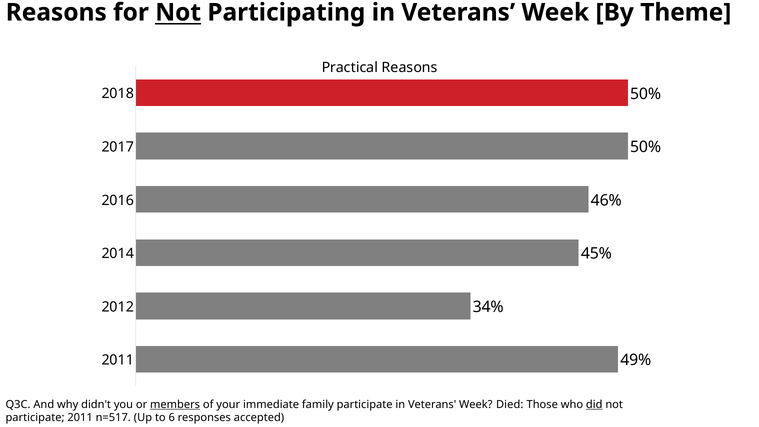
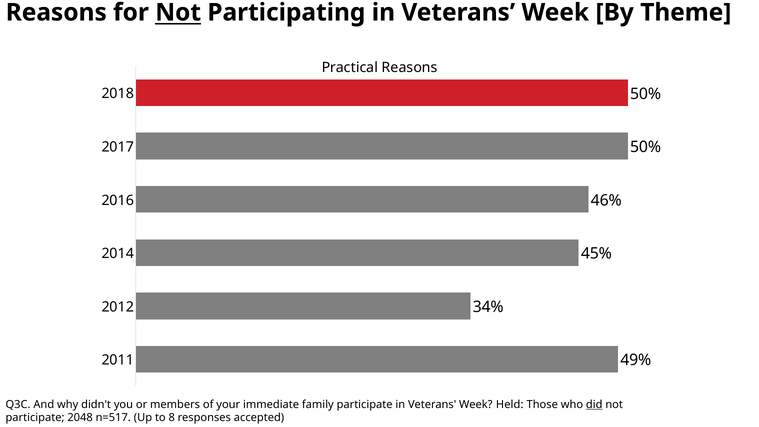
members underline: present -> none
Died: Died -> Held
participate 2011: 2011 -> 2048
6: 6 -> 8
